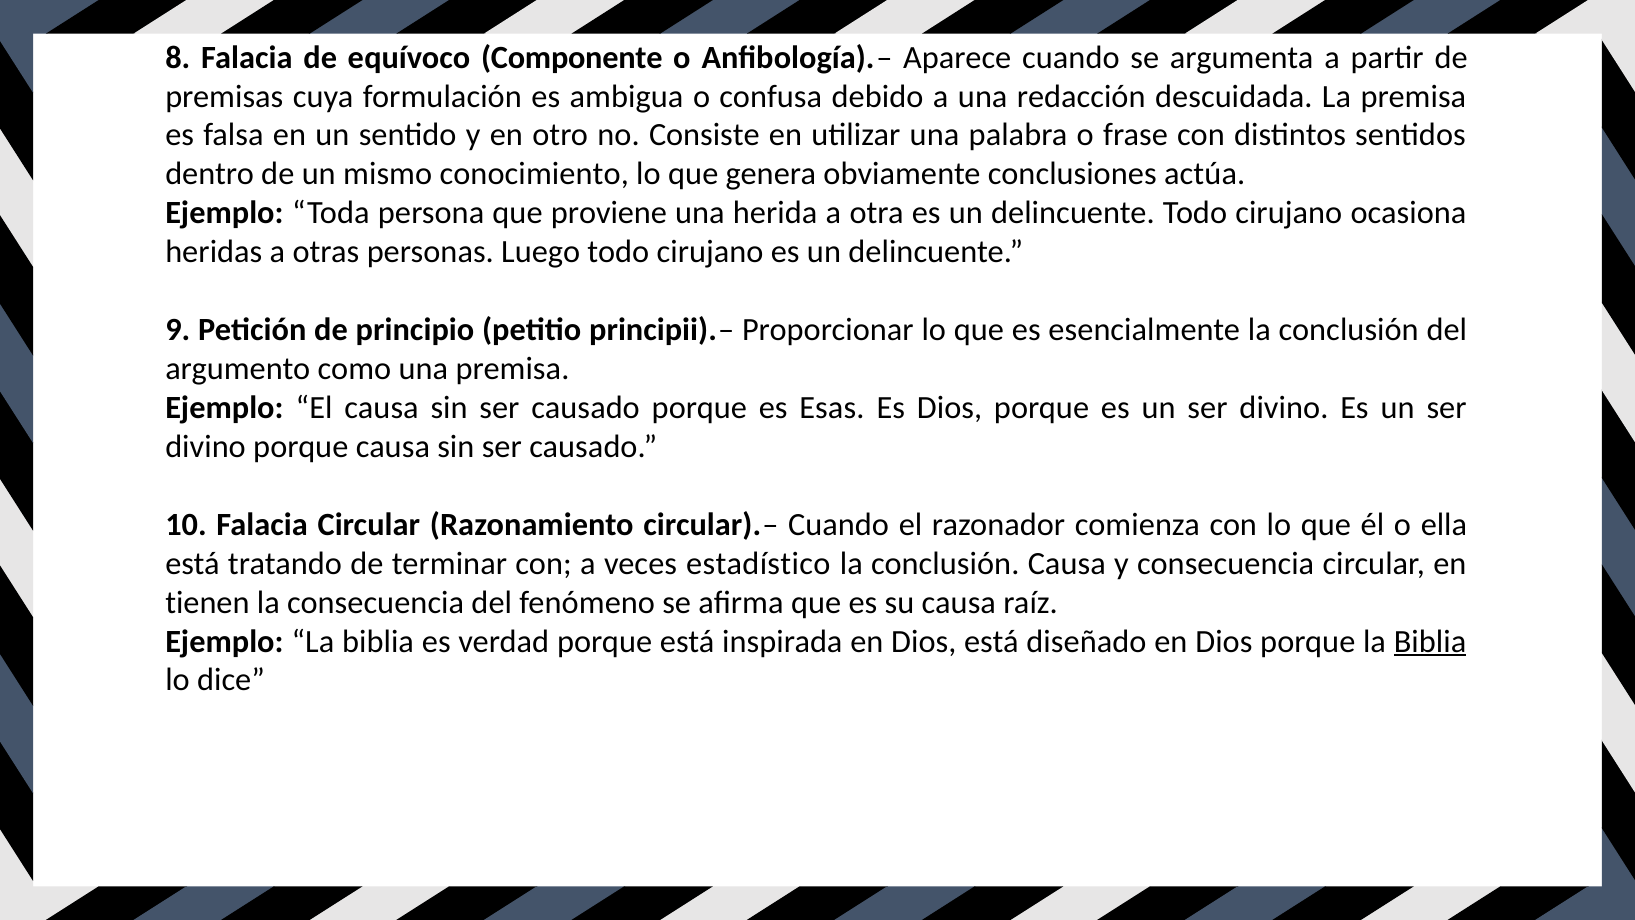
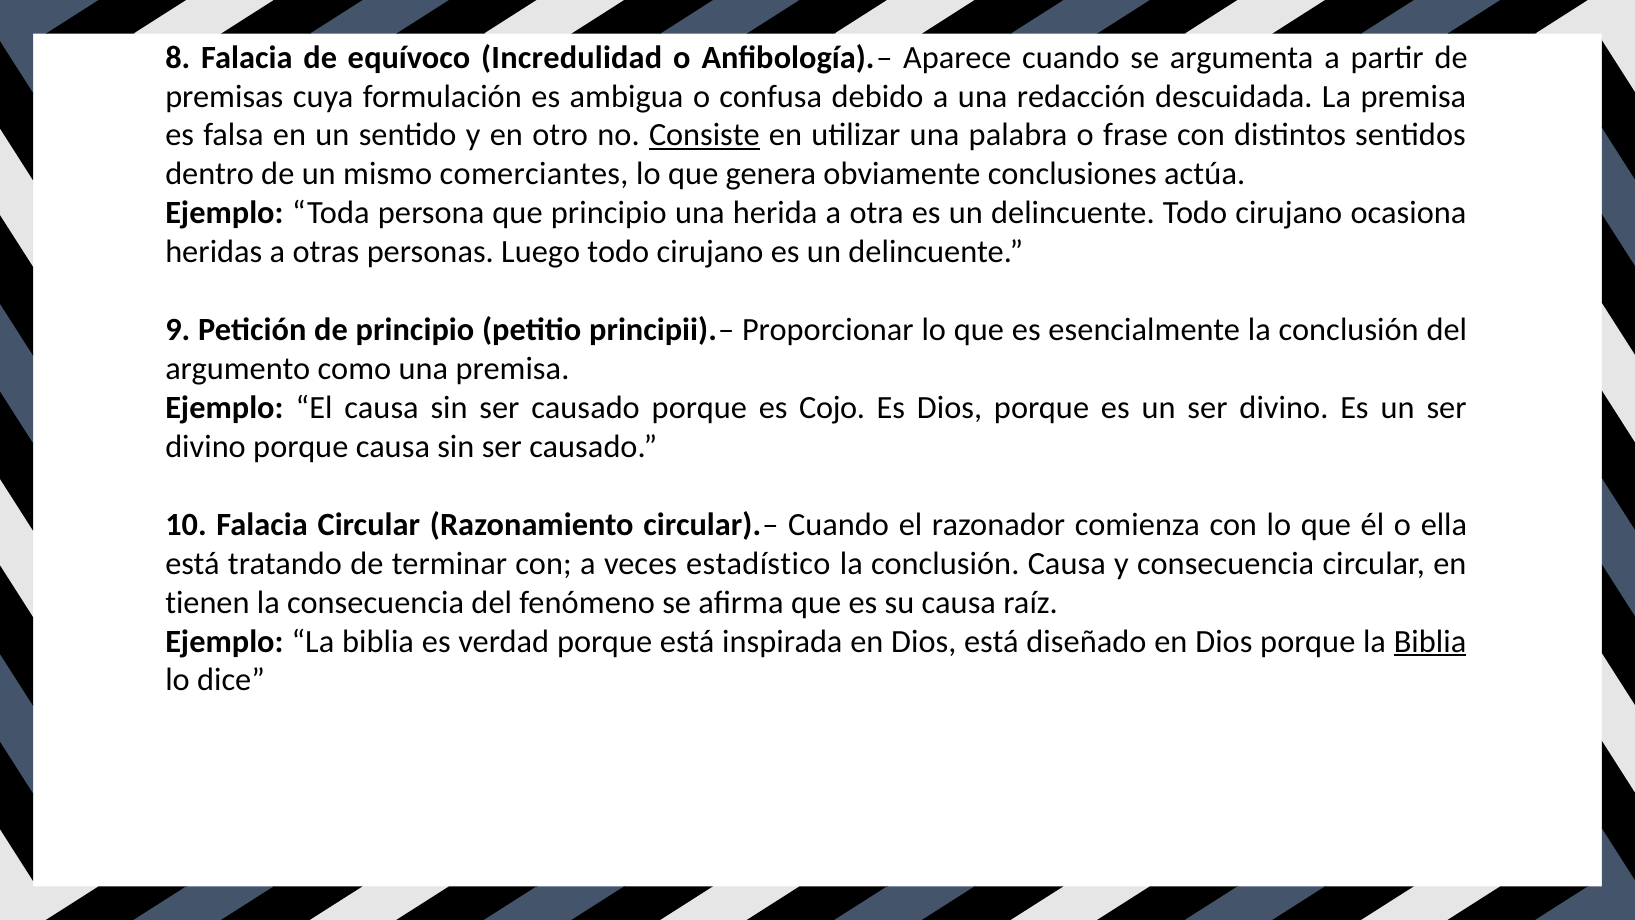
Componente: Componente -> Incredulidad
Consiste underline: none -> present
conocimiento: conocimiento -> comerciantes
que proviene: proviene -> principio
Esas: Esas -> Cojo
